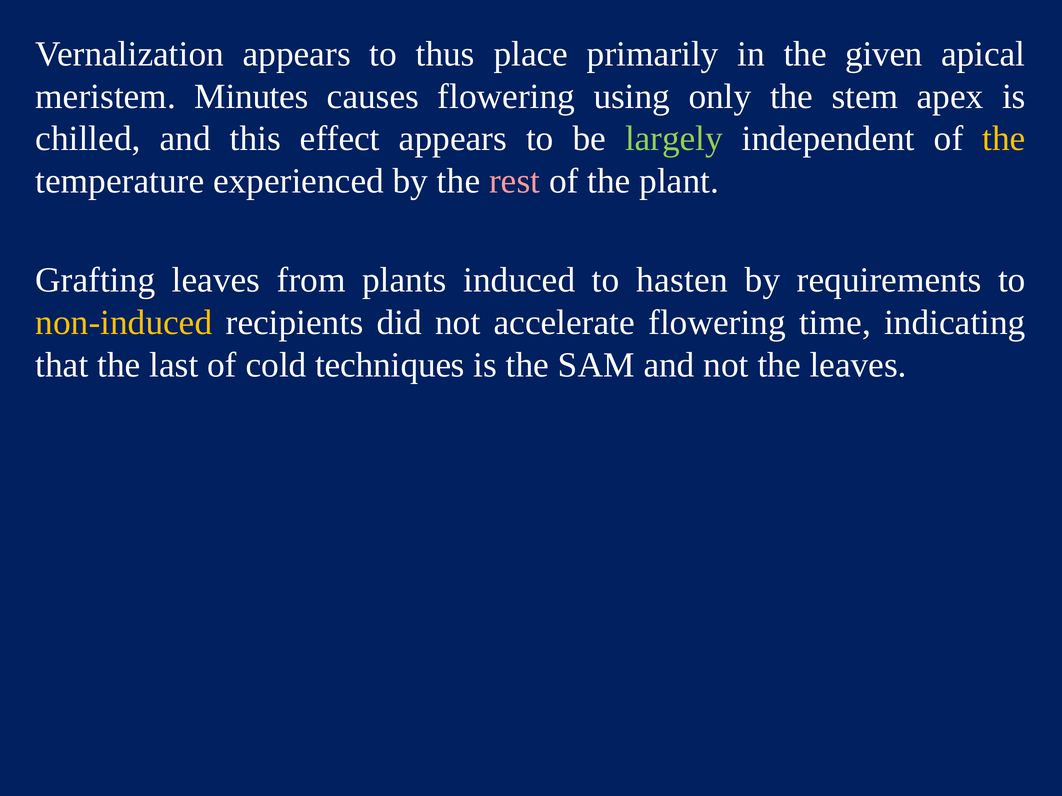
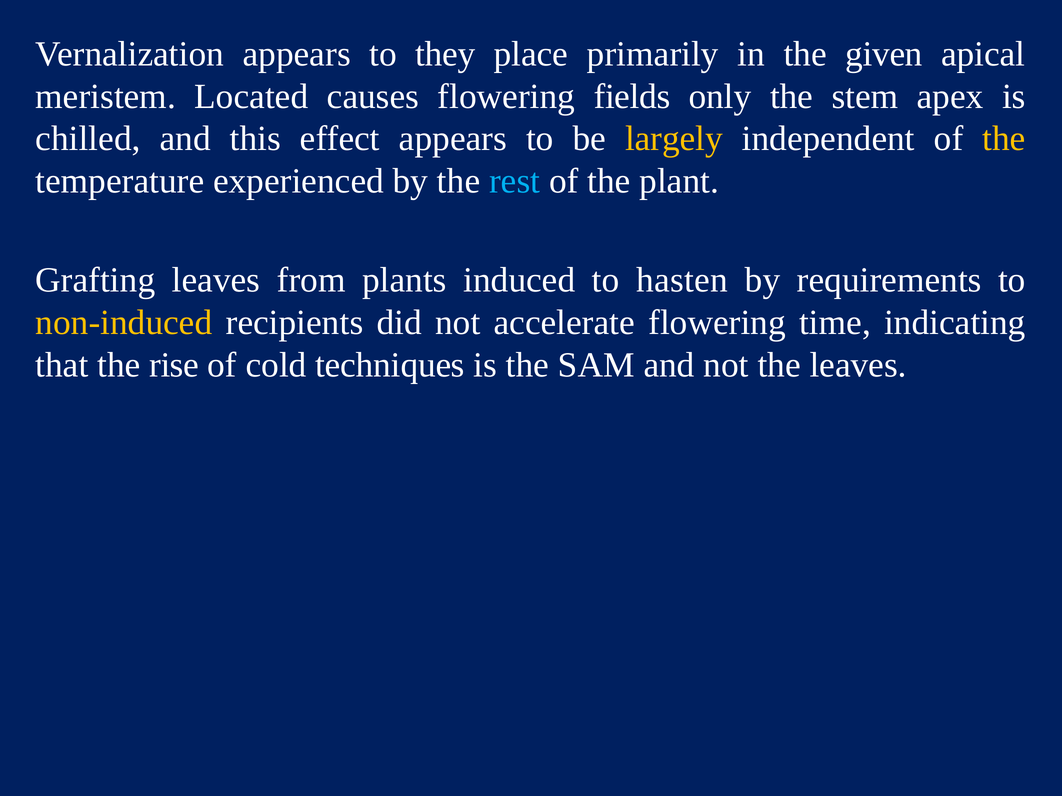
thus: thus -> they
Minutes: Minutes -> Located
using: using -> fields
largely colour: light green -> yellow
rest colour: pink -> light blue
last: last -> rise
